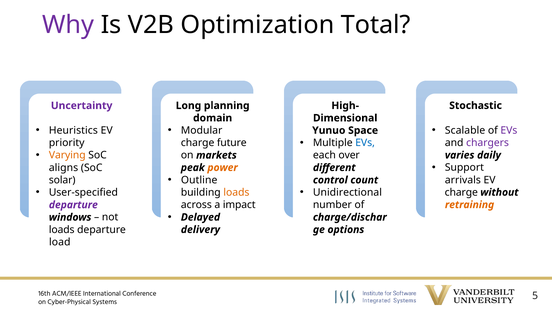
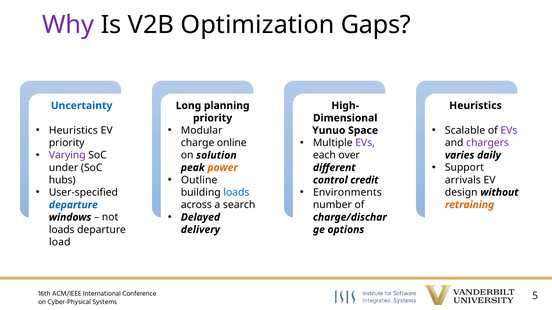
Total: Total -> Gaps
Stochastic at (476, 106): Stochastic -> Heuristics
Uncertainty colour: purple -> blue
domain at (213, 118): domain -> priority
EVs at (365, 143) colour: blue -> purple
future: future -> online
Varying colour: orange -> purple
markets: markets -> solution
aligns: aligns -> under
solar: solar -> hubs
count: count -> credit
Unidirectional: Unidirectional -> Environments
charge at (461, 193): charge -> design
loads at (236, 193) colour: orange -> blue
impact: impact -> search
departure at (73, 205) colour: purple -> blue
